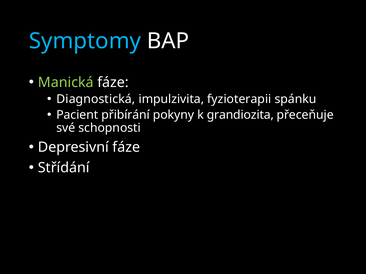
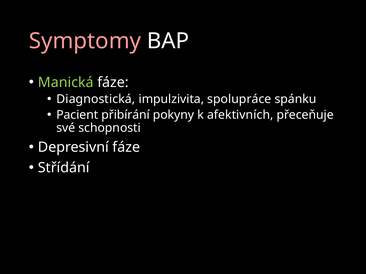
Symptomy colour: light blue -> pink
fyzioterapii: fyzioterapii -> spolupráce
grandiozita: grandiozita -> afektivních
